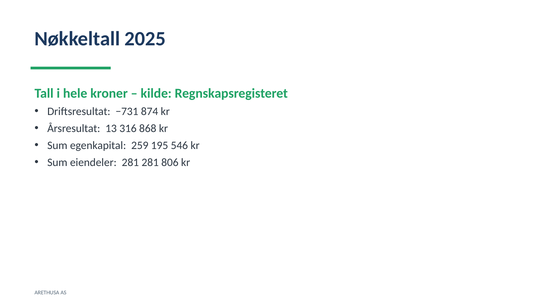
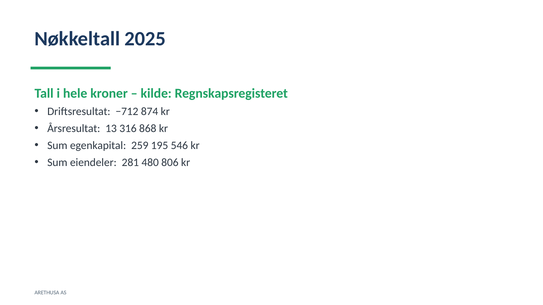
−731: −731 -> −712
281 281: 281 -> 480
